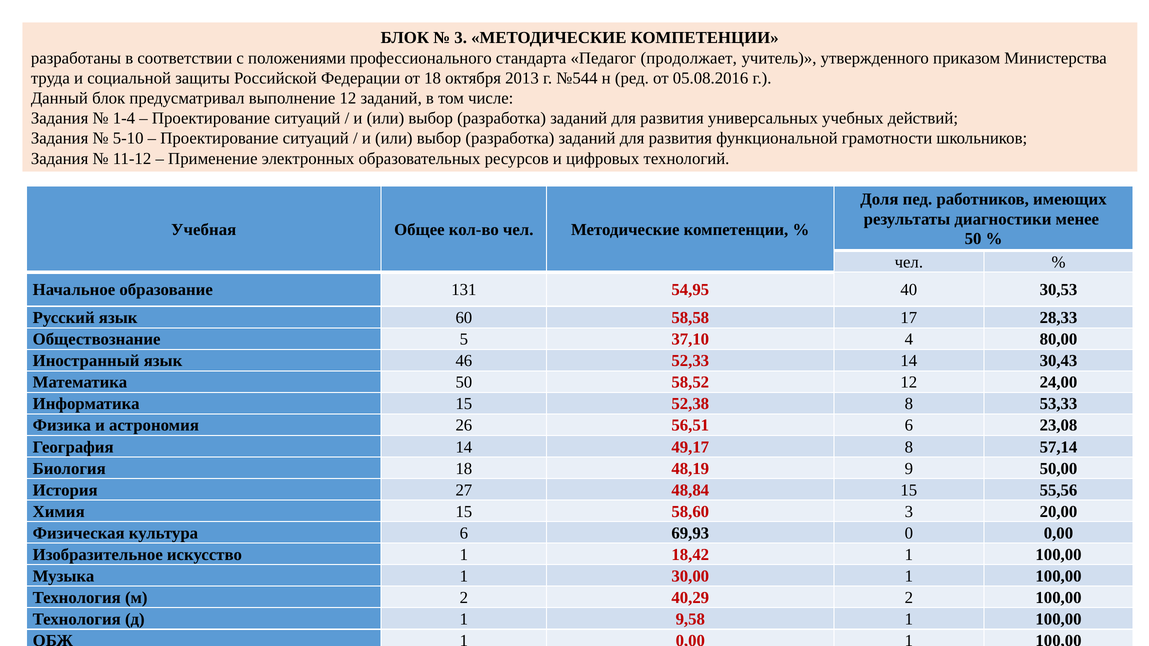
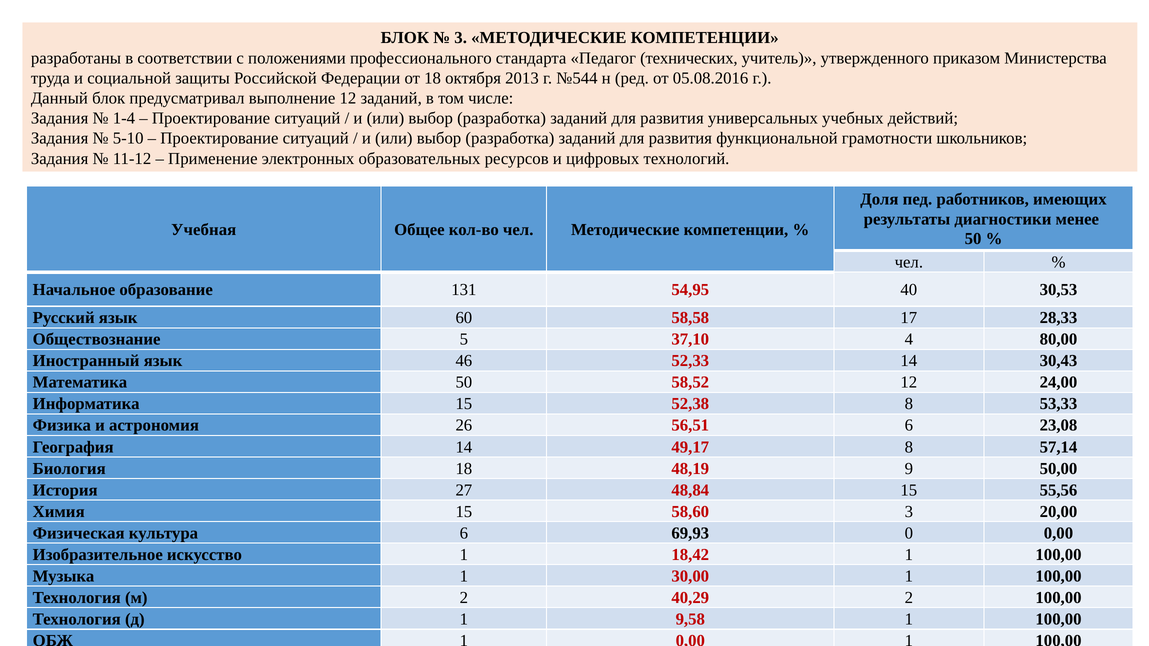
продолжает: продолжает -> технических
